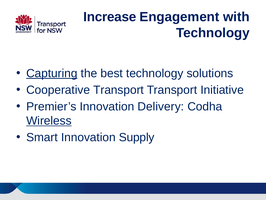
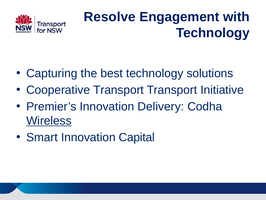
Increase: Increase -> Resolve
Capturing underline: present -> none
Supply: Supply -> Capital
